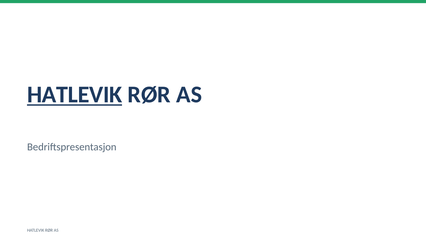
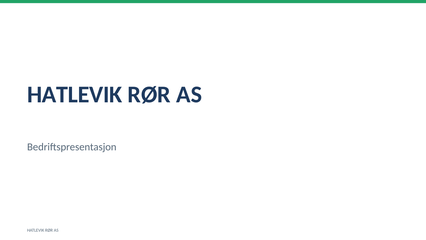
HATLEVIK at (75, 94) underline: present -> none
